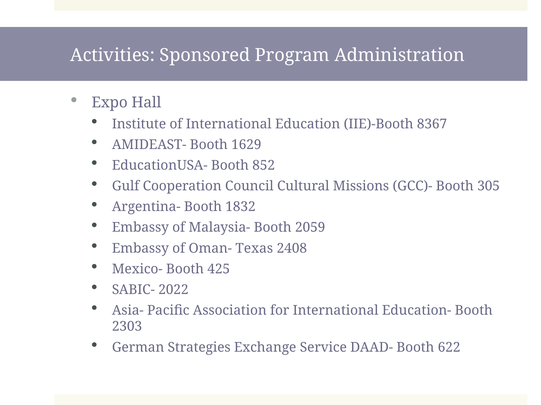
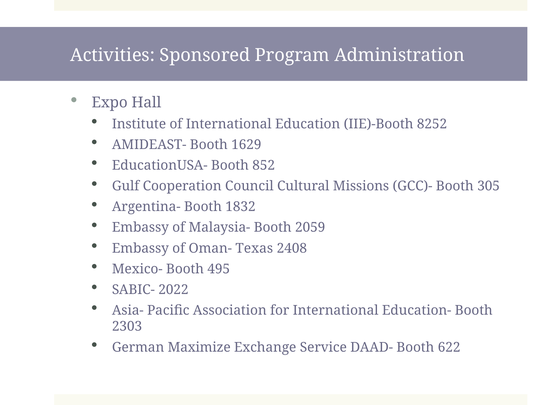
8367: 8367 -> 8252
425: 425 -> 495
Strategies: Strategies -> Maximize
